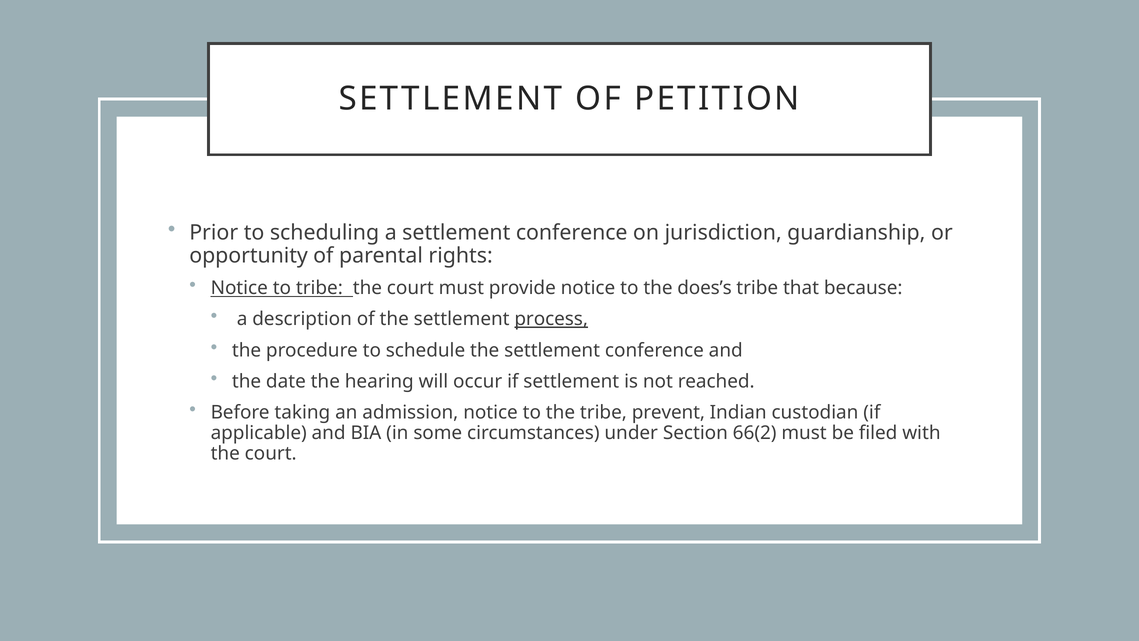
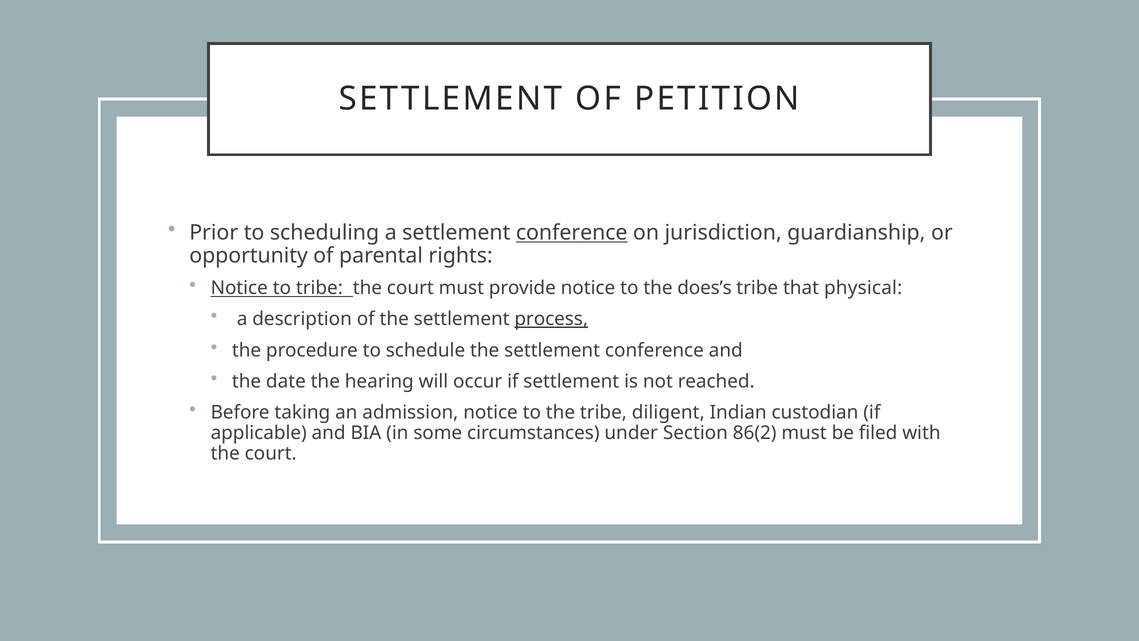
conference at (572, 233) underline: none -> present
because: because -> physical
prevent: prevent -> diligent
66(2: 66(2 -> 86(2
